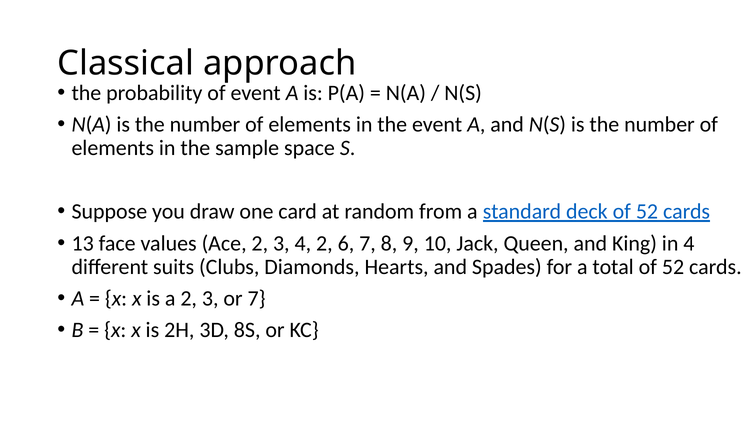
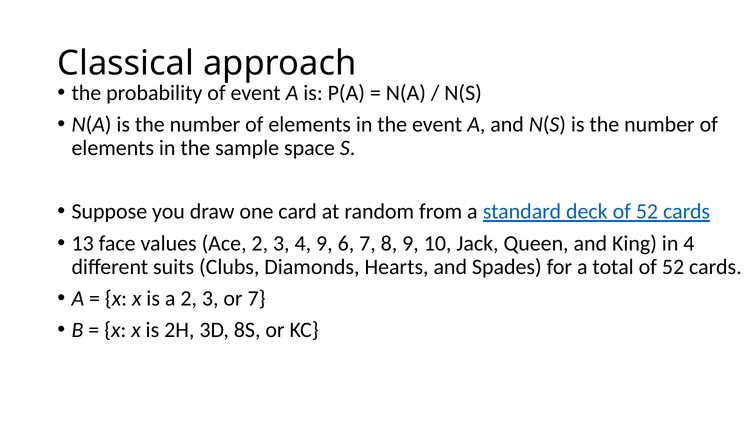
4 2: 2 -> 9
